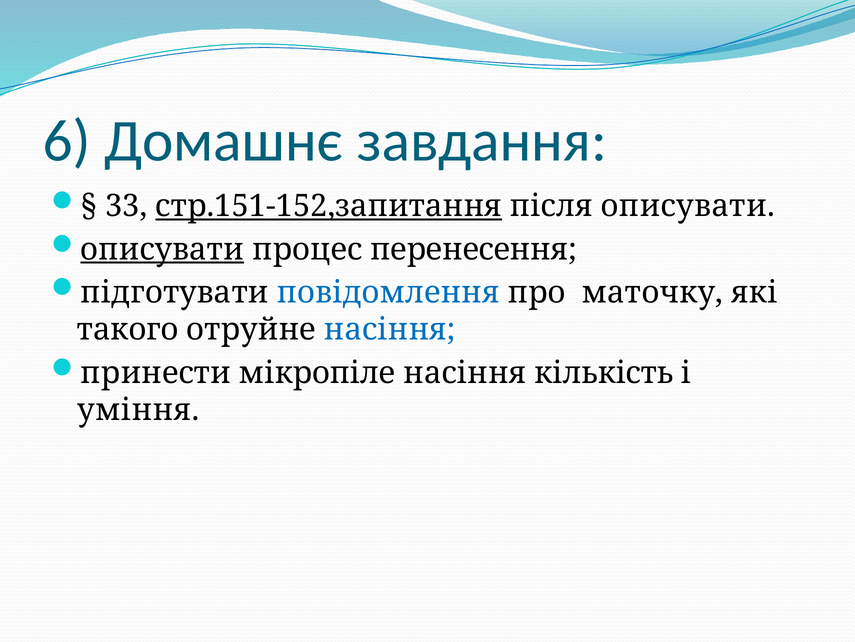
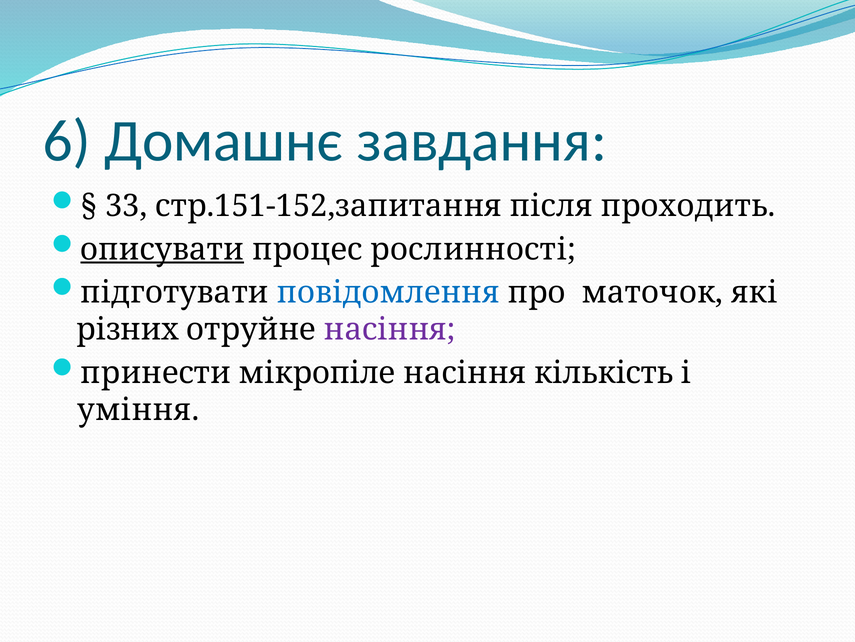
стр.151-152,запитання underline: present -> none
після описувати: описувати -> проходить
перенесення: перенесення -> рослинності
маточку: маточку -> маточок
такого: такого -> різних
насіння at (390, 329) colour: blue -> purple
